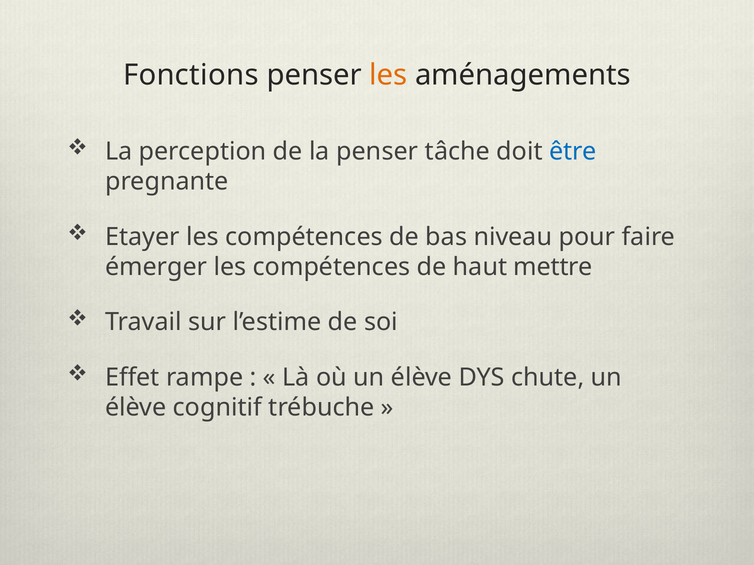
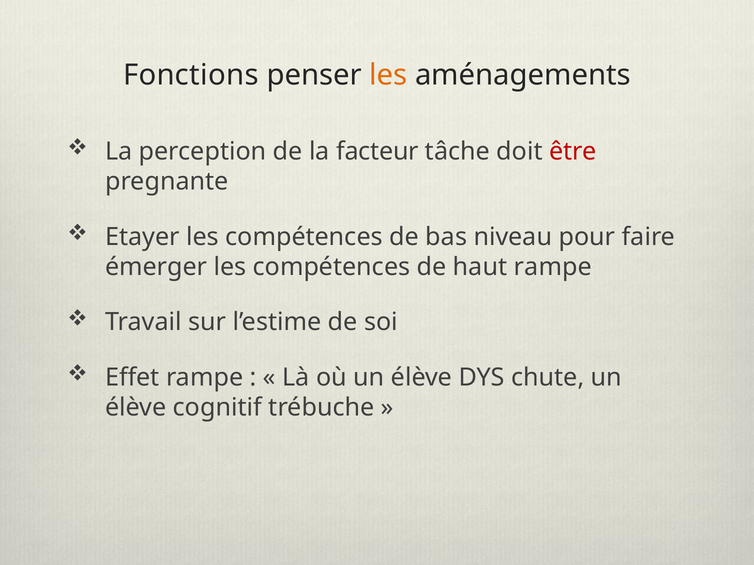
la penser: penser -> facteur
être colour: blue -> red
haut mettre: mettre -> rampe
